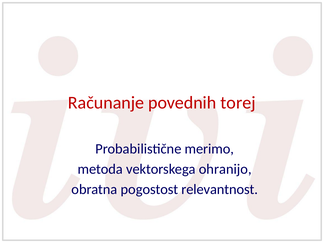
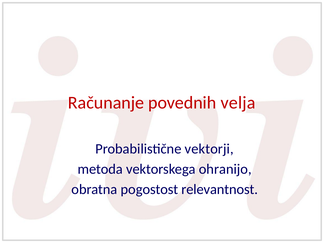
torej: torej -> velja
merimo: merimo -> vektorji
